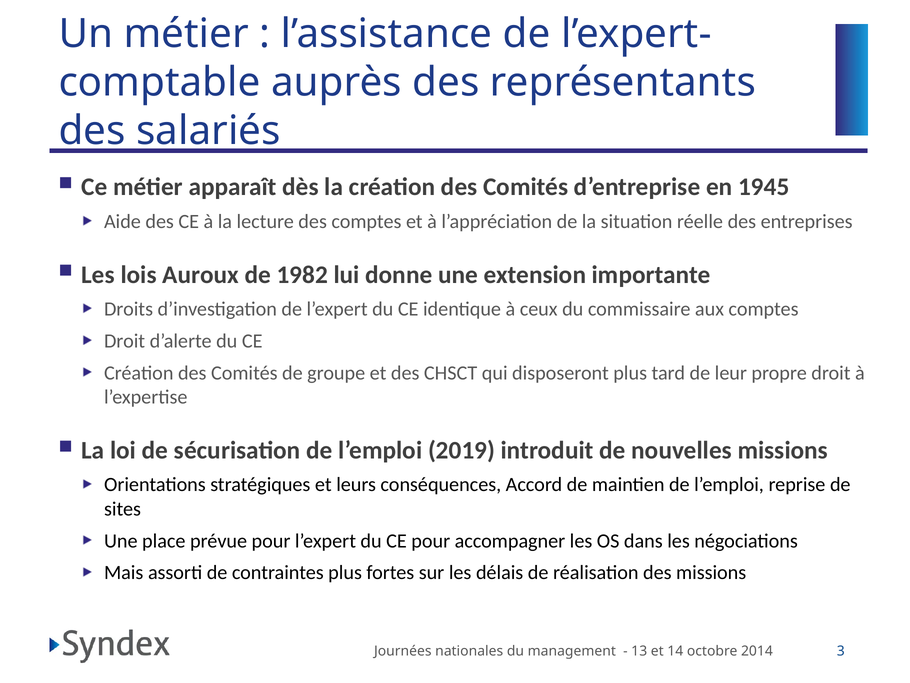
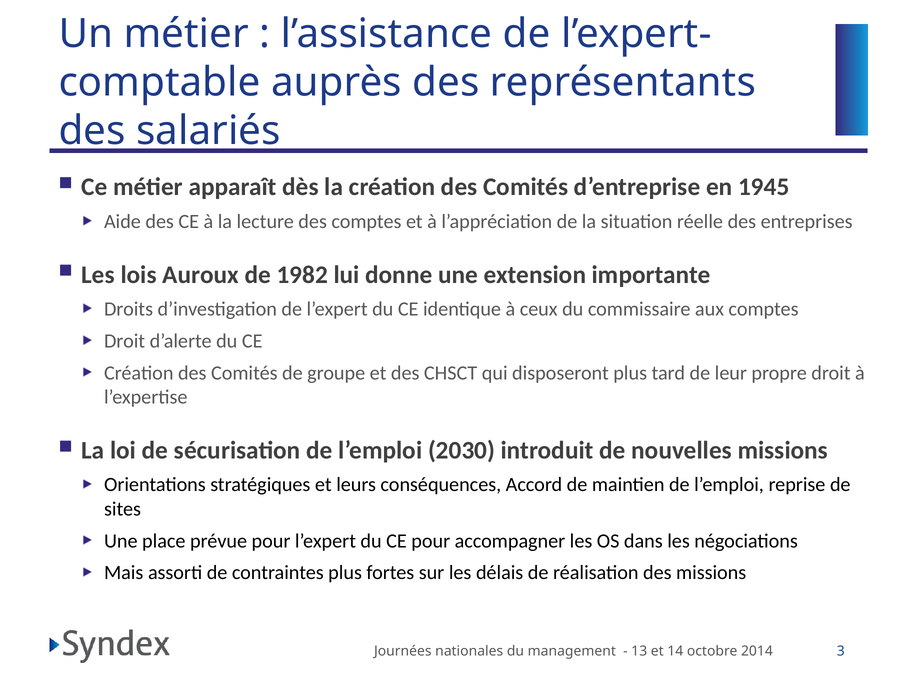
2019: 2019 -> 2030
